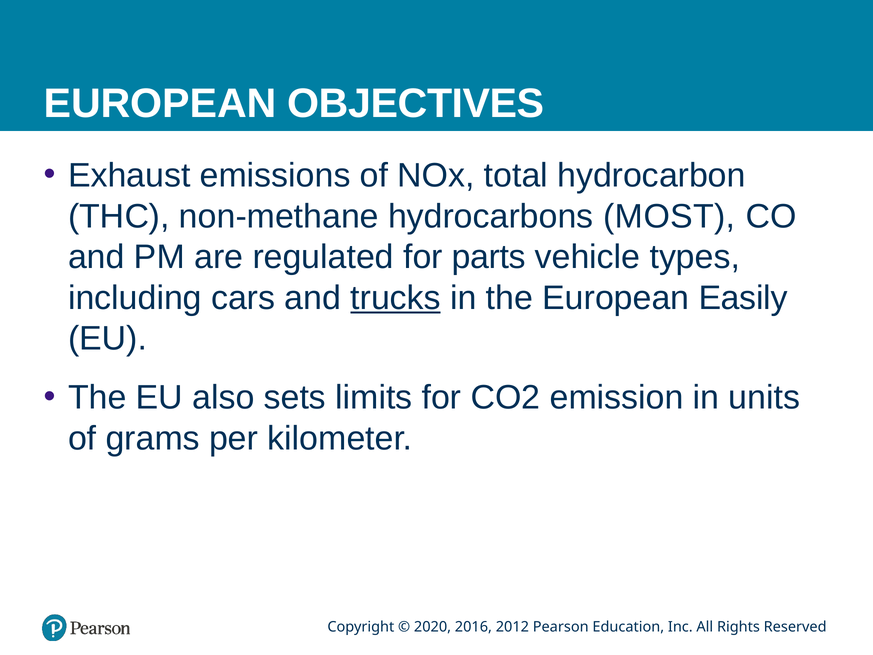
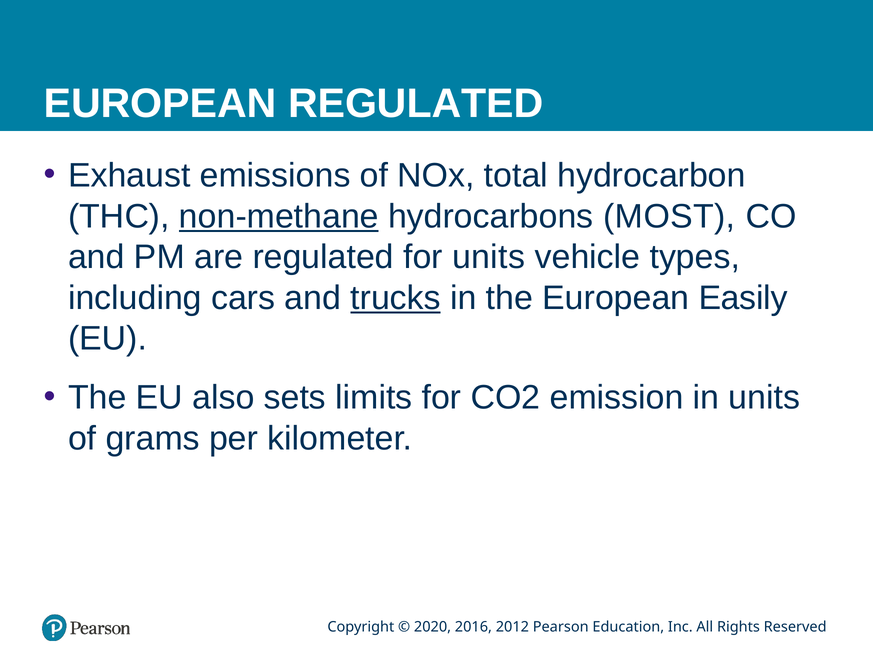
EUROPEAN OBJECTIVES: OBJECTIVES -> REGULATED
non-methane underline: none -> present
for parts: parts -> units
